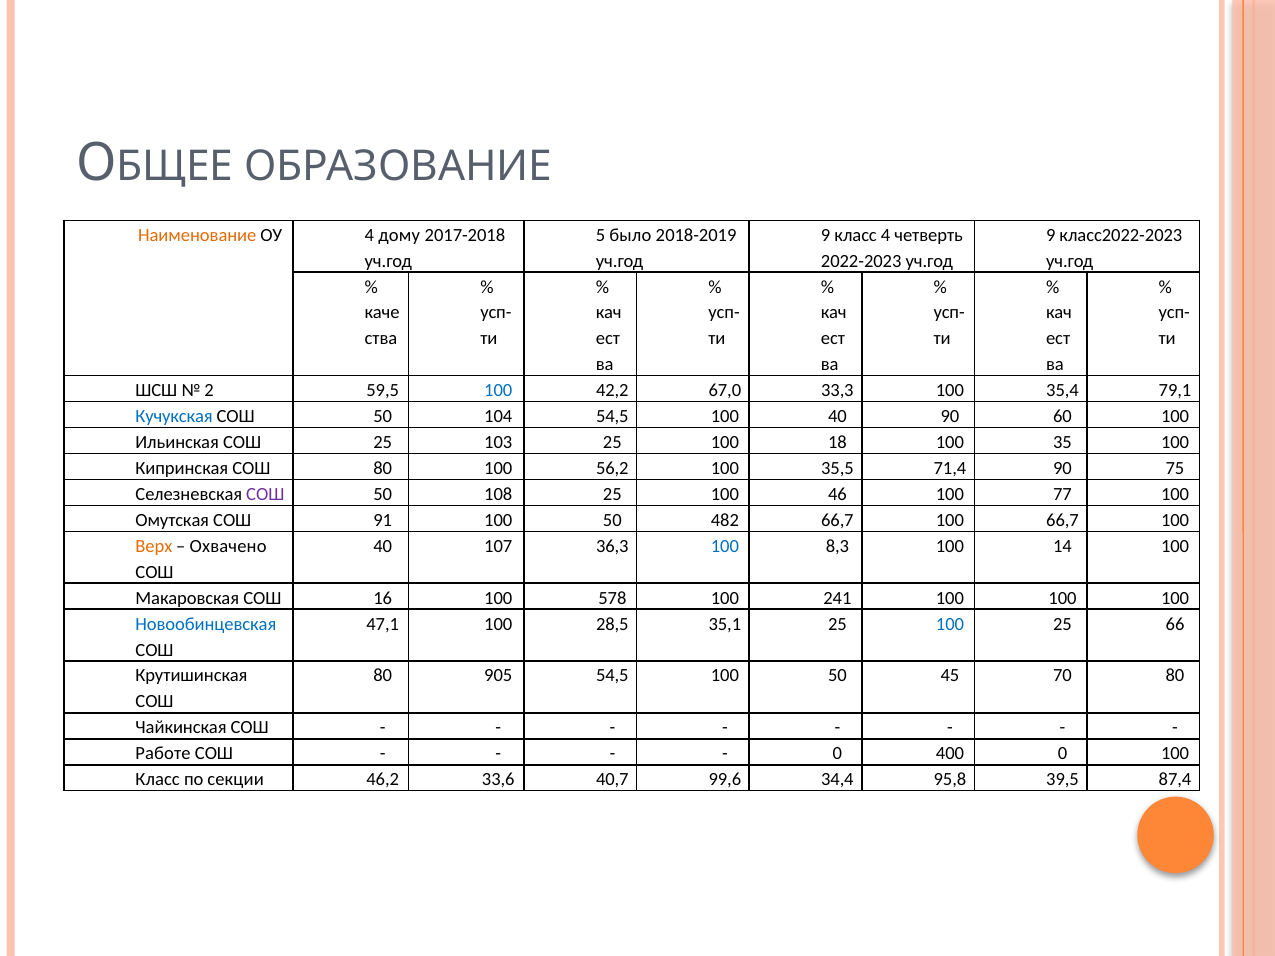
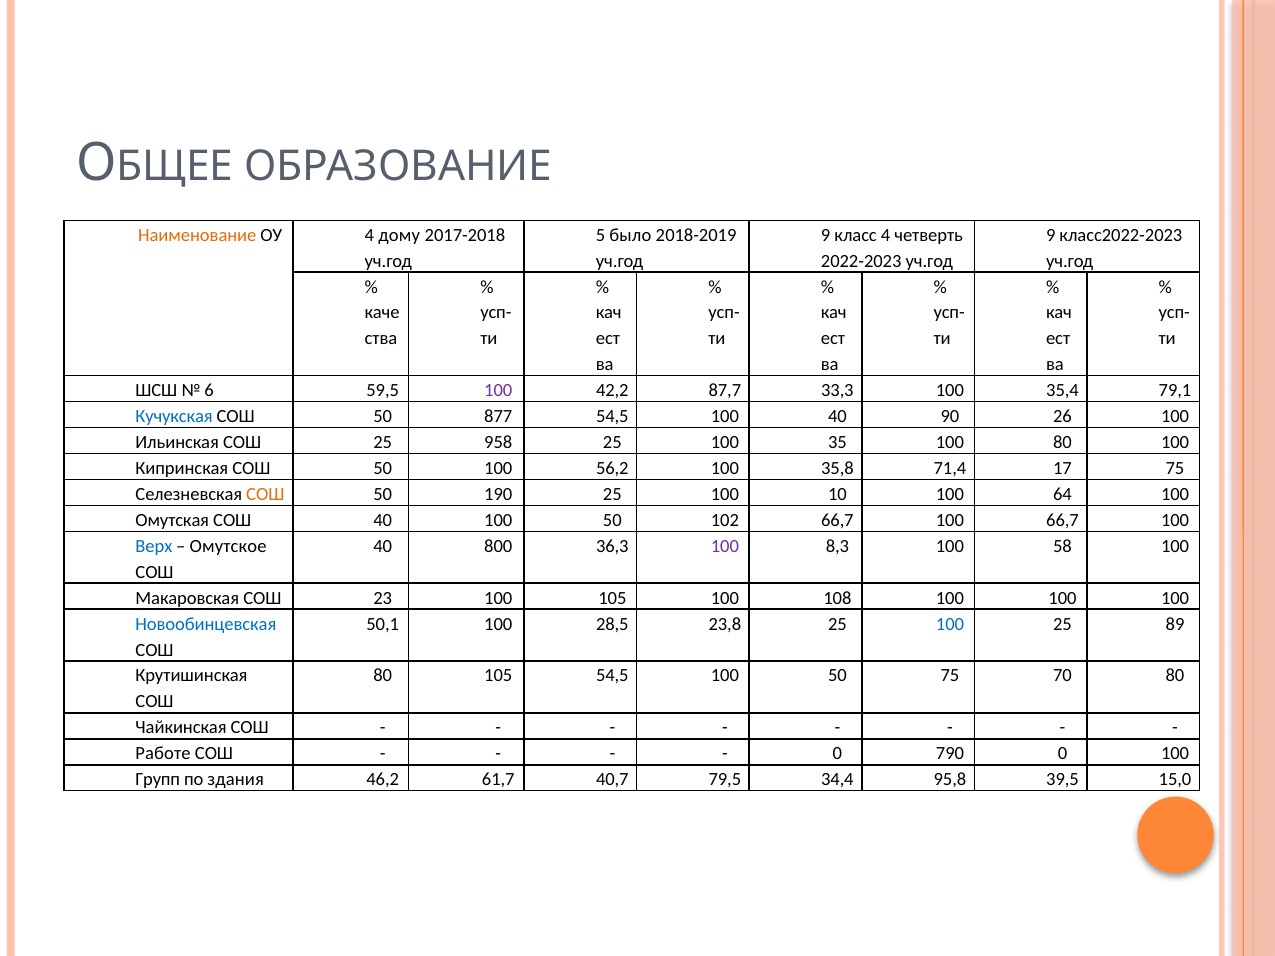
2: 2 -> 6
100 at (498, 391) colour: blue -> purple
67,0: 67,0 -> 87,7
104: 104 -> 877
60: 60 -> 26
103: 103 -> 958
18: 18 -> 35
100 35: 35 -> 80
Кипринская СОШ 80: 80 -> 50
35,5: 35,5 -> 35,8
71,4 90: 90 -> 17
СОШ at (265, 494) colour: purple -> orange
108: 108 -> 190
46: 46 -> 10
77: 77 -> 64
Омутская СОШ 91: 91 -> 40
482: 482 -> 102
Верх colour: orange -> blue
Охвачено: Охвачено -> Омутское
107: 107 -> 800
100 at (725, 546) colour: blue -> purple
14: 14 -> 58
16: 16 -> 23
100 578: 578 -> 105
241: 241 -> 108
47,1: 47,1 -> 50,1
35,1: 35,1 -> 23,8
66: 66 -> 89
80 905: 905 -> 105
50 45: 45 -> 75
400: 400 -> 790
Класс at (158, 780): Класс -> Групп
секции: секции -> здания
33,6: 33,6 -> 61,7
99,6: 99,6 -> 79,5
87,4: 87,4 -> 15,0
